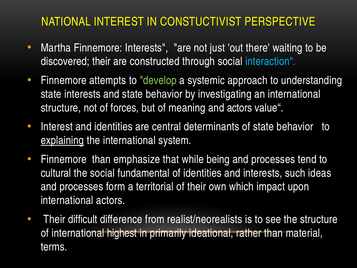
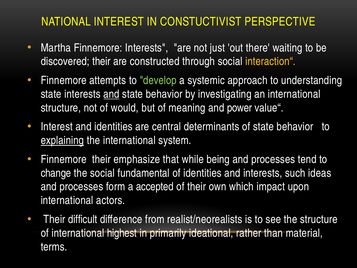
interaction“ colour: light blue -> yellow
and at (111, 94) underline: none -> present
forces: forces -> would
and actors: actors -> power
Finnemore than: than -> their
cultural: cultural -> change
territorial: territorial -> accepted
